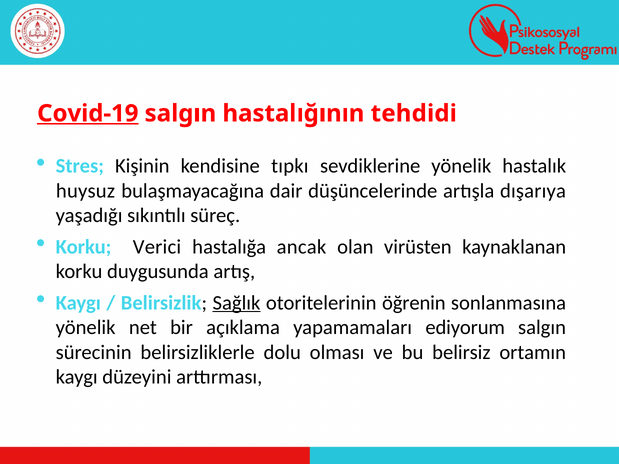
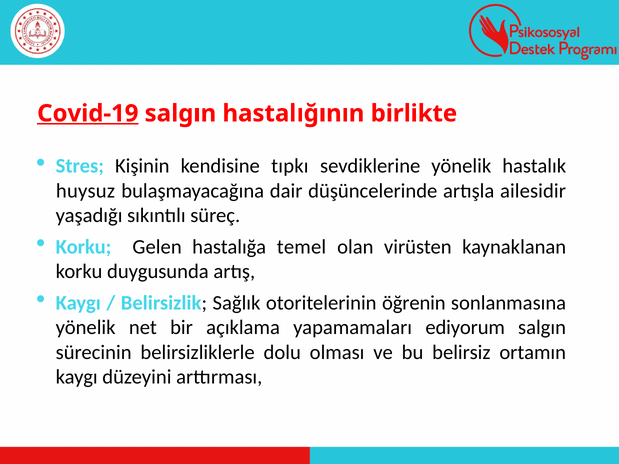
tehdidi: tehdidi -> birlikte
dışarıya: dışarıya -> ailesidir
Verici: Verici -> Gelen
ancak: ancak -> temel
Sağlık underline: present -> none
